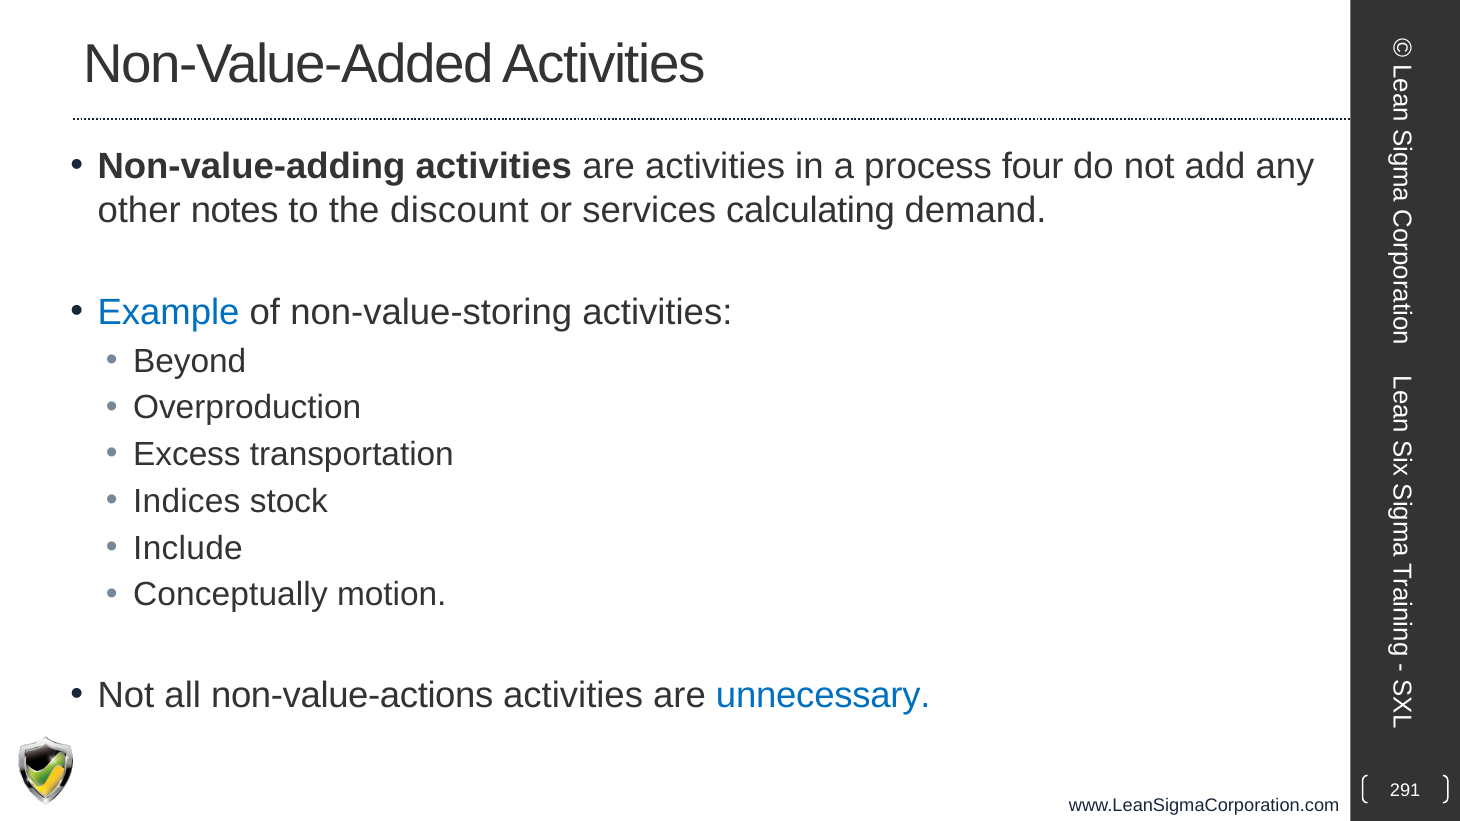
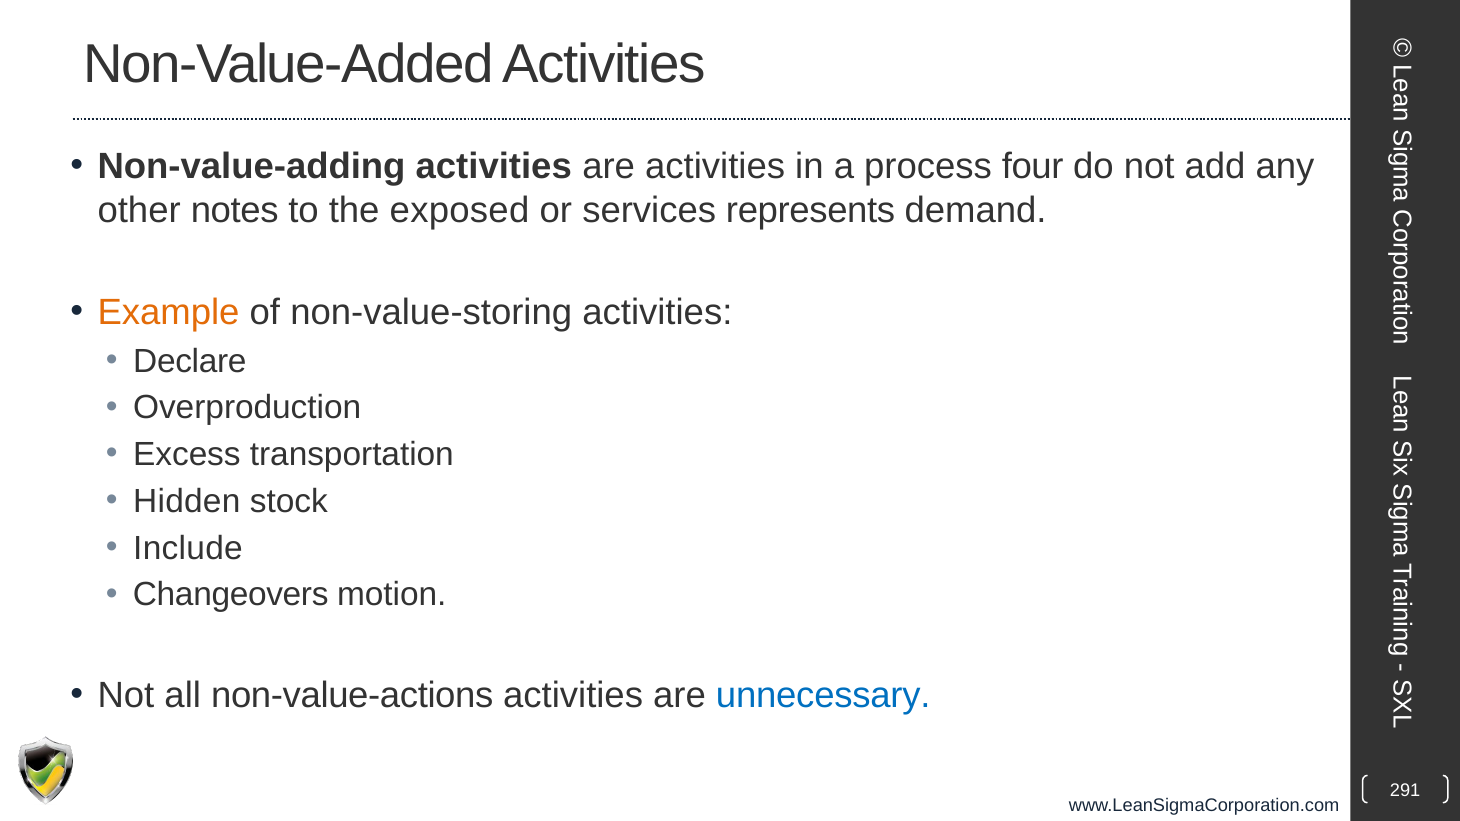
discount: discount -> exposed
calculating: calculating -> represents
Example colour: blue -> orange
Beyond: Beyond -> Declare
Indices: Indices -> Hidden
Conceptually: Conceptually -> Changeovers
